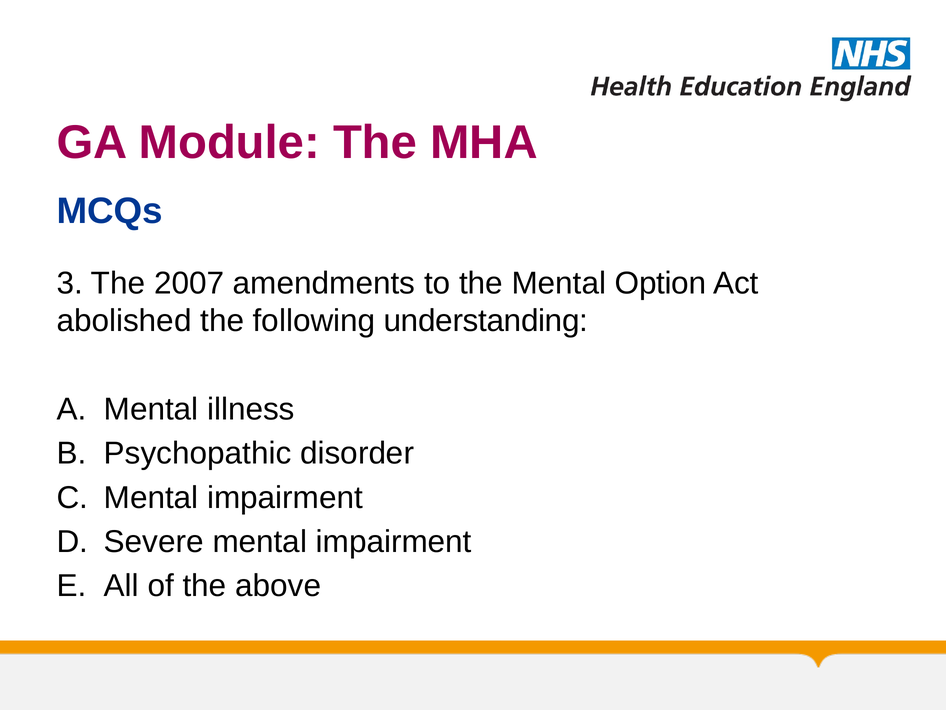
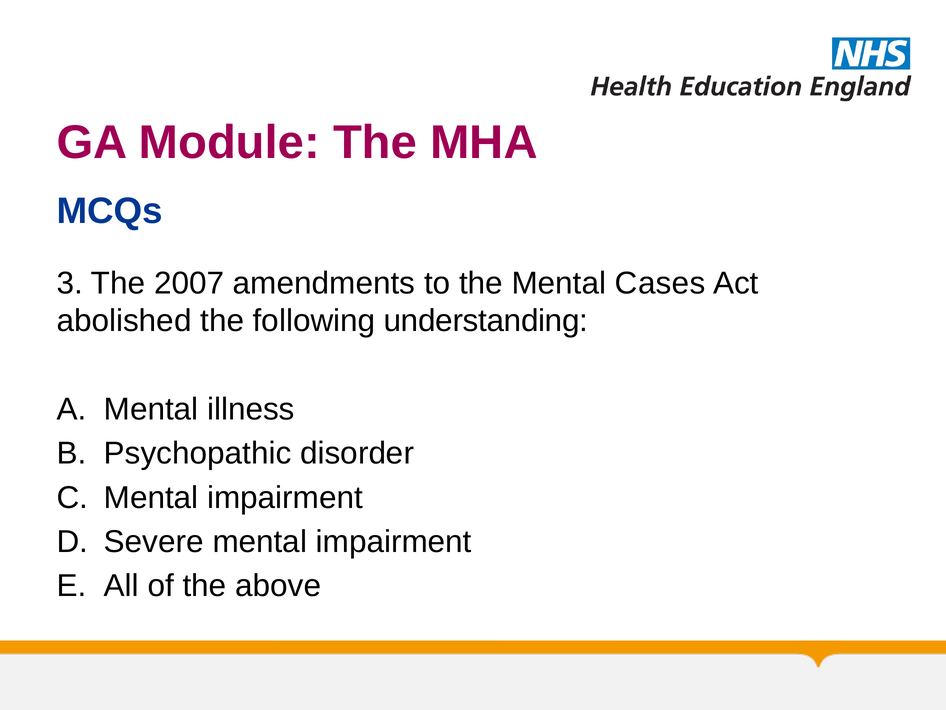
Option: Option -> Cases
